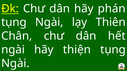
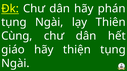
Chân: Chân -> Cùng
ngài at (13, 50): ngài -> giáo
